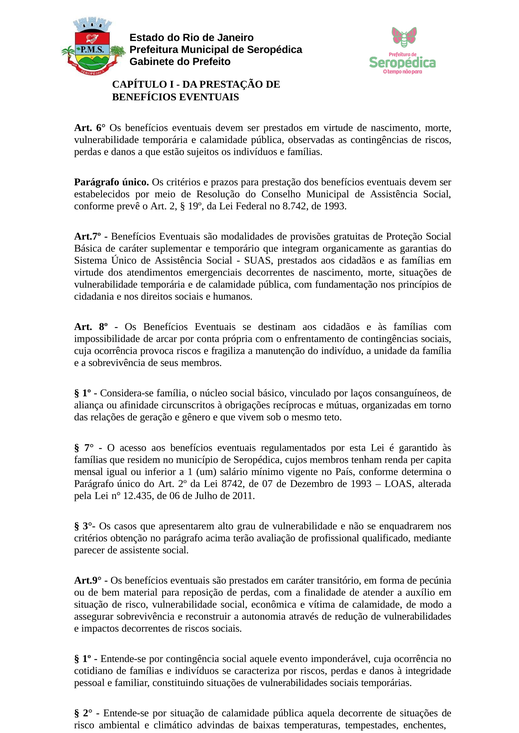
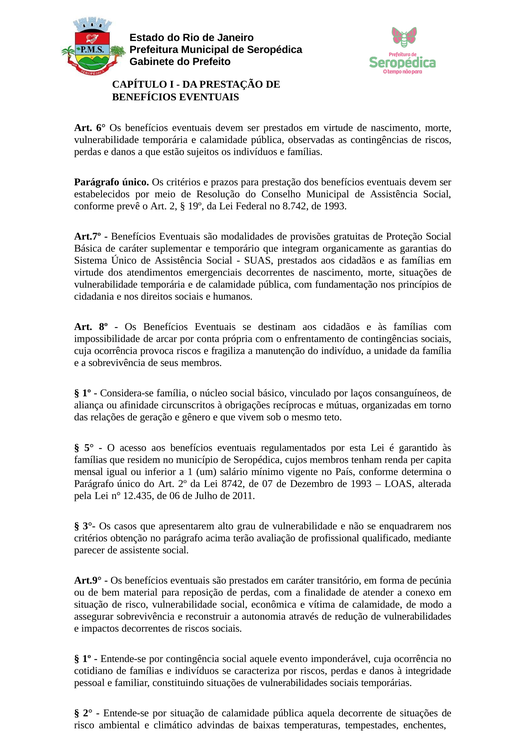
7°: 7° -> 5°
auxílio: auxílio -> conexo
